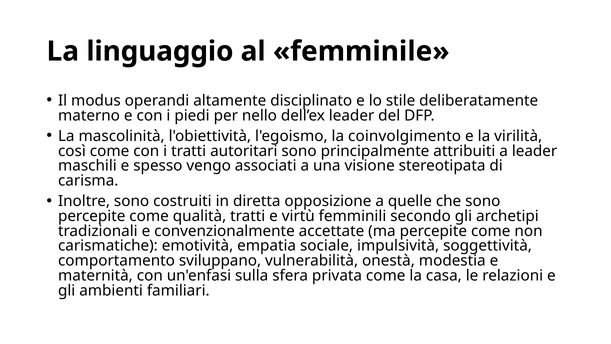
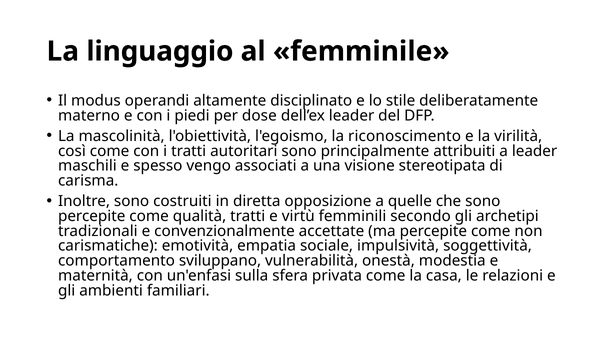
nello: nello -> dose
coinvolgimento: coinvolgimento -> riconoscimento
